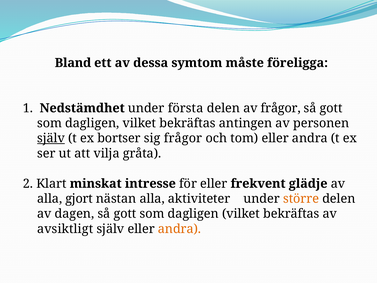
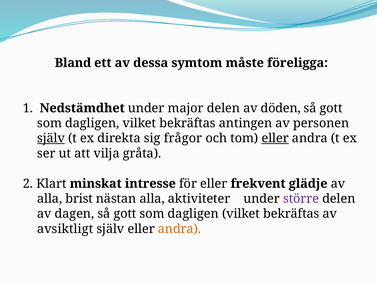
första: första -> major
av frågor: frågor -> döden
bortser: bortser -> direkta
eller at (275, 138) underline: none -> present
alla gjort: gjort -> brist
större colour: orange -> purple
